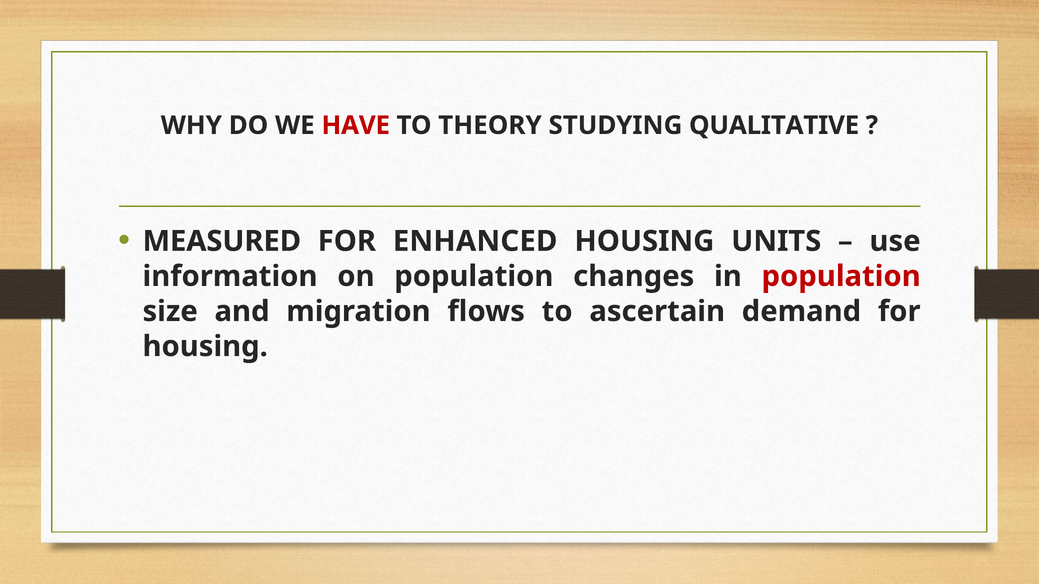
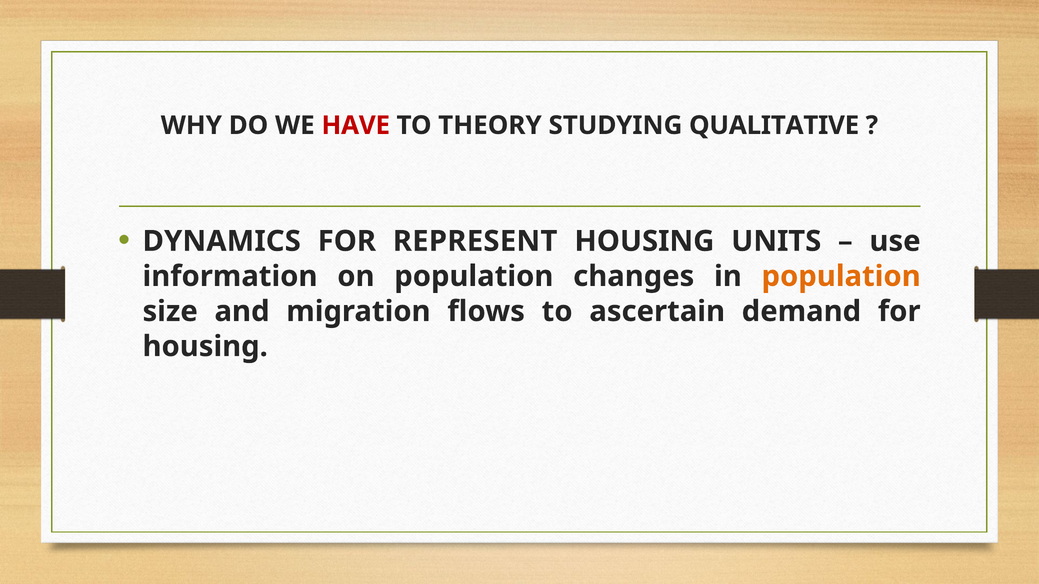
MEASURED: MEASURED -> DYNAMICS
ENHANCED: ENHANCED -> REPRESENT
population at (841, 276) colour: red -> orange
